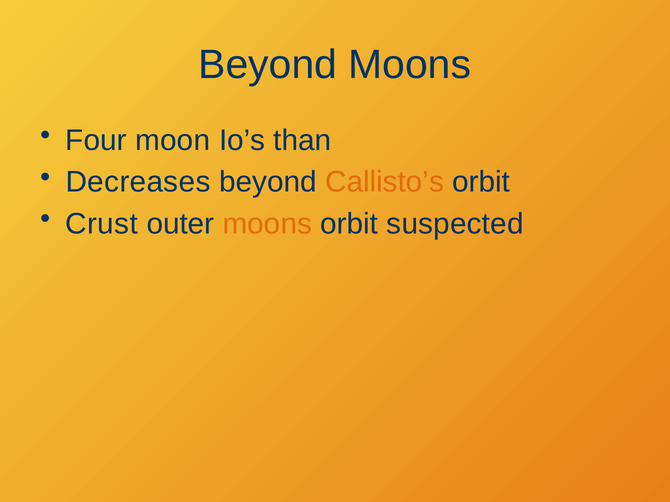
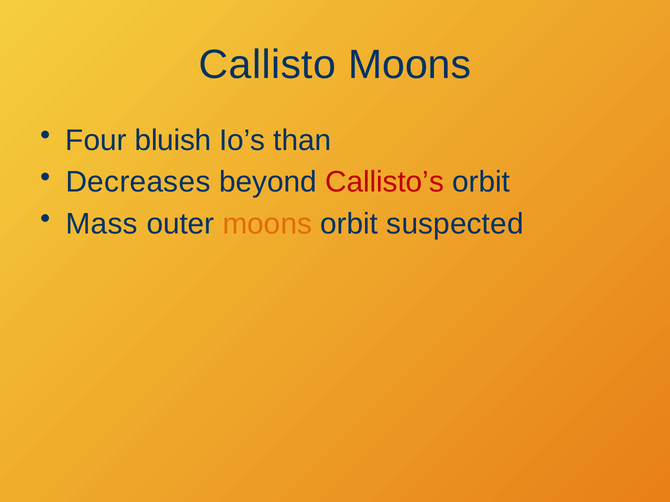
Beyond at (268, 65): Beyond -> Callisto
moon: moon -> bluish
Callisto’s colour: orange -> red
Crust: Crust -> Mass
